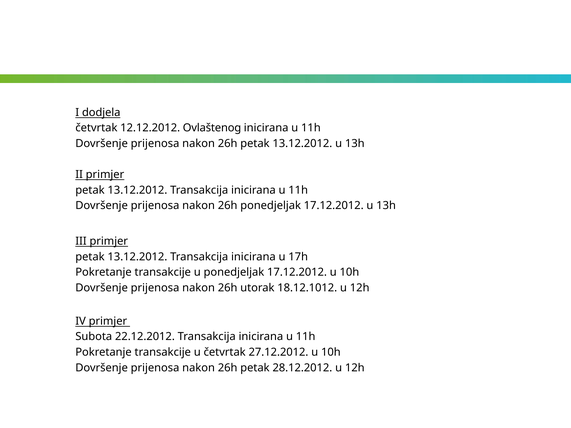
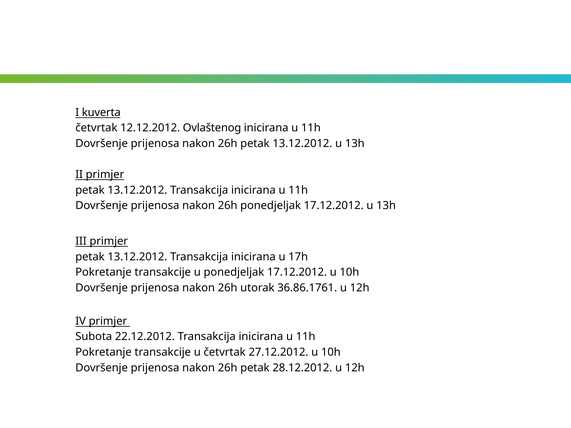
dodjela: dodjela -> kuverta
18.12.1012: 18.12.1012 -> 36.86.1761
